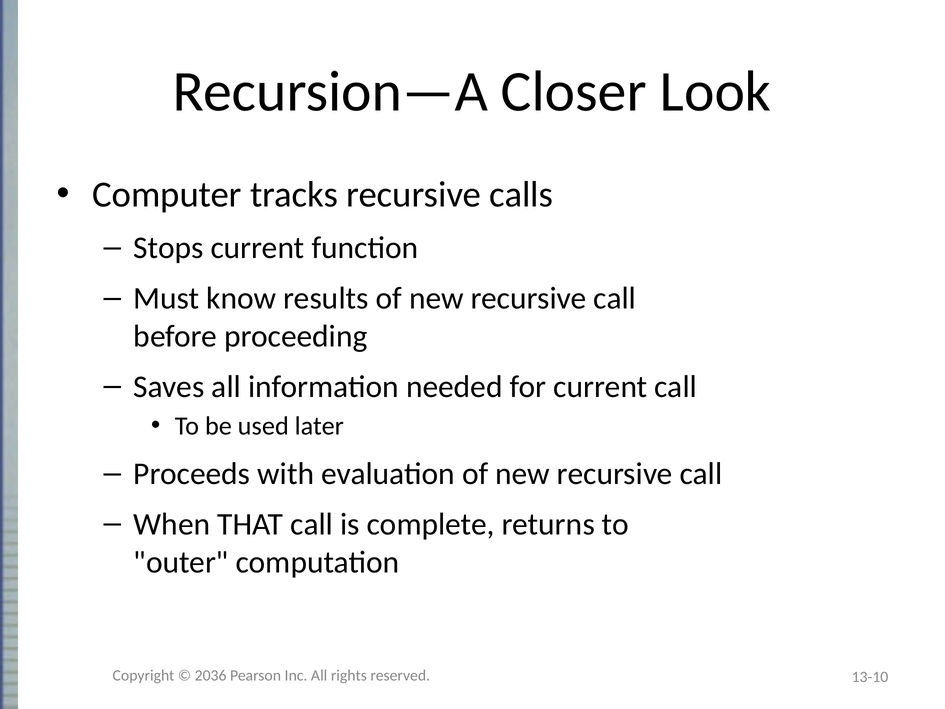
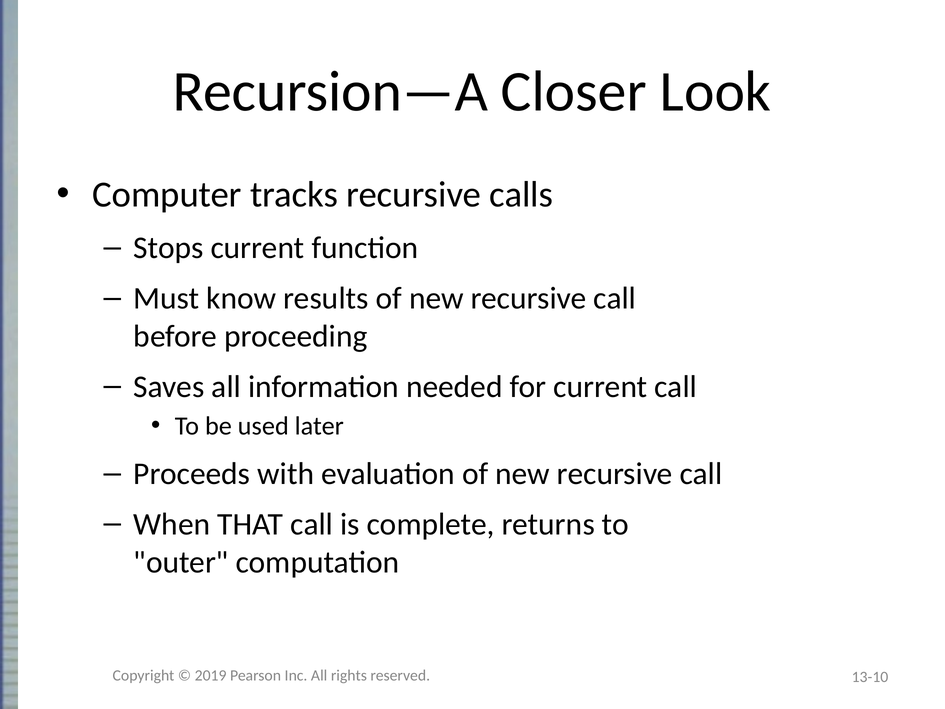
2036: 2036 -> 2019
